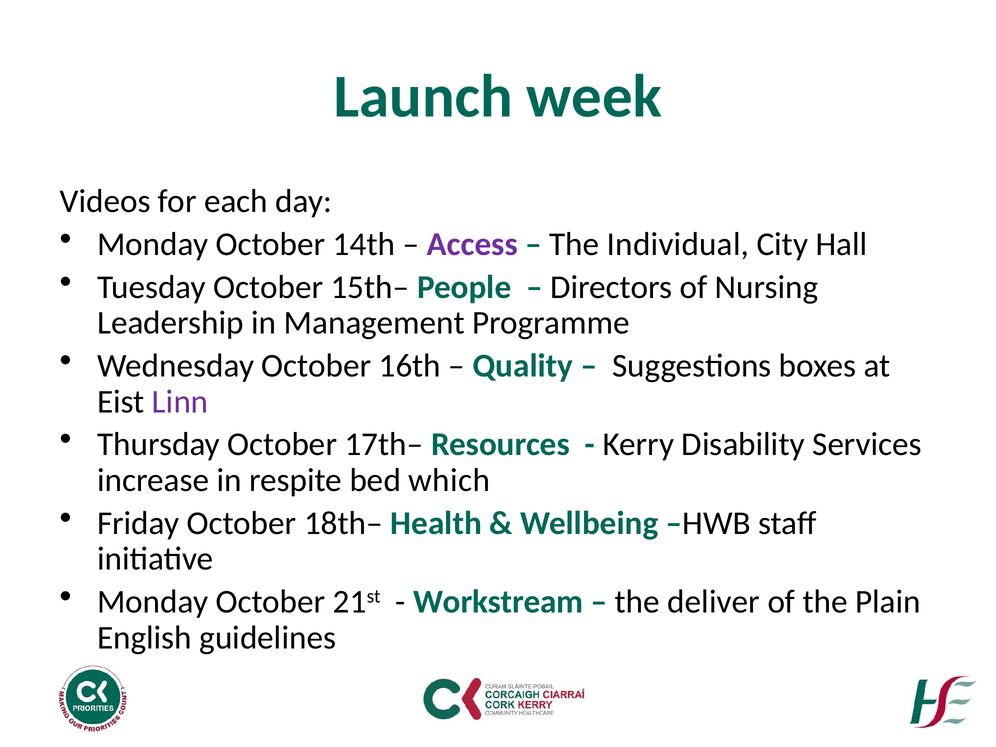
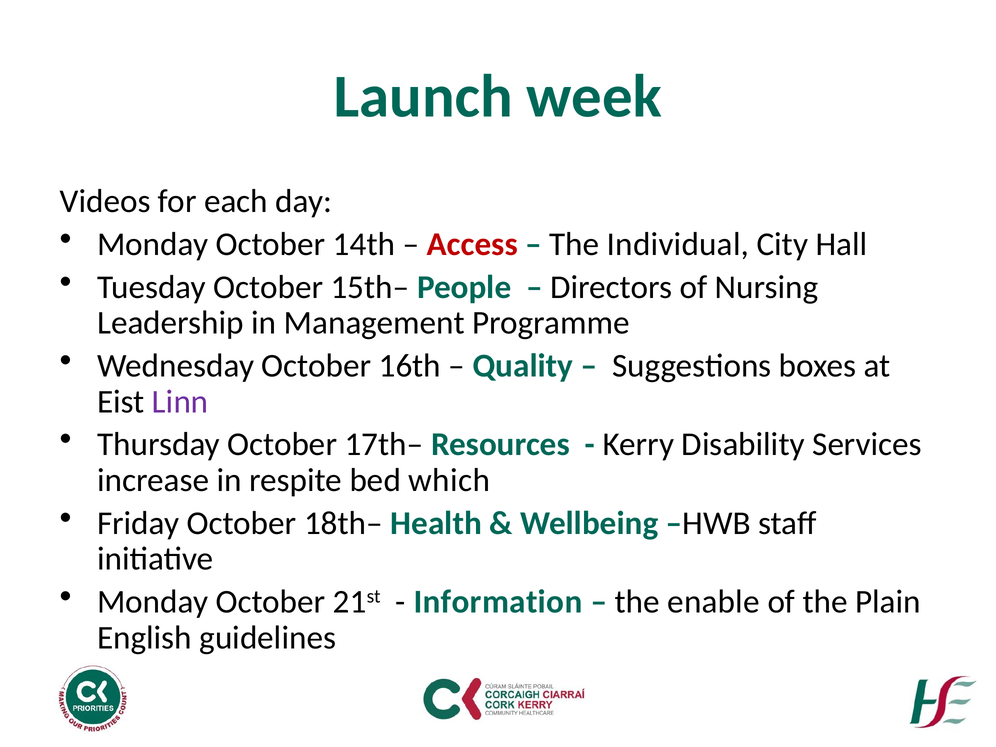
Access colour: purple -> red
Workstream: Workstream -> Information
deliver: deliver -> enable
